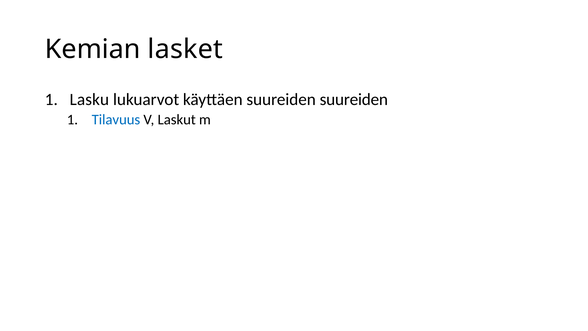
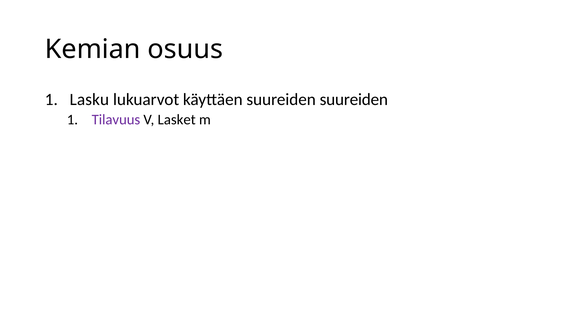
lasket: lasket -> osuus
Tilavuus colour: blue -> purple
Laskut: Laskut -> Lasket
